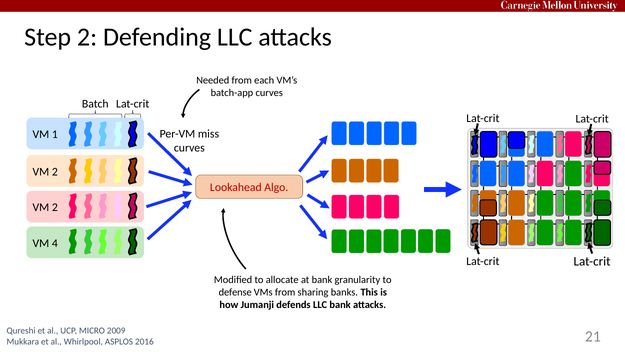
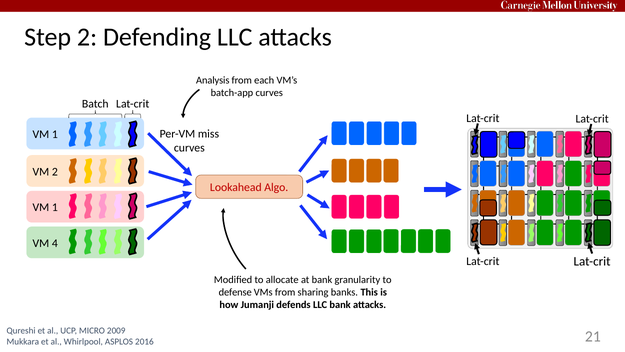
Needed: Needed -> Analysis
2 at (55, 207): 2 -> 1
